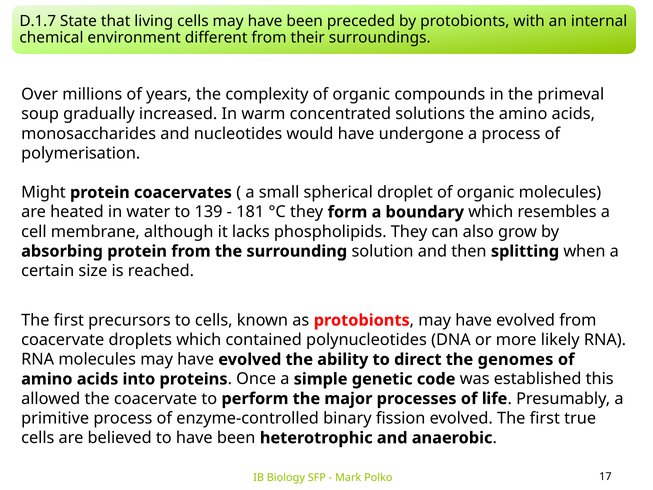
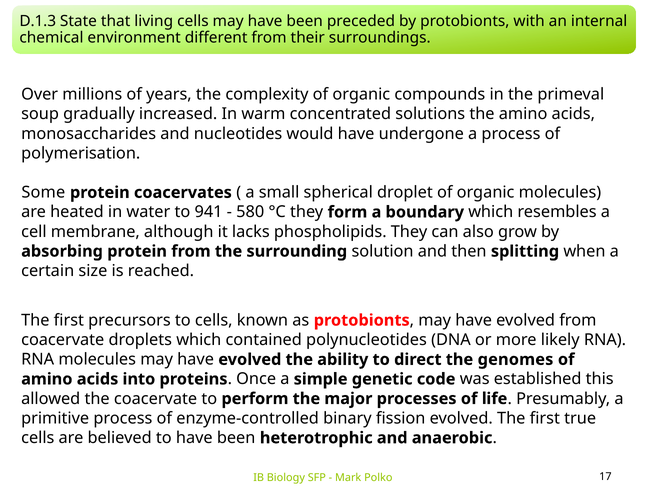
D.1.7: D.1.7 -> D.1.3
Might: Might -> Some
139: 139 -> 941
181: 181 -> 580
